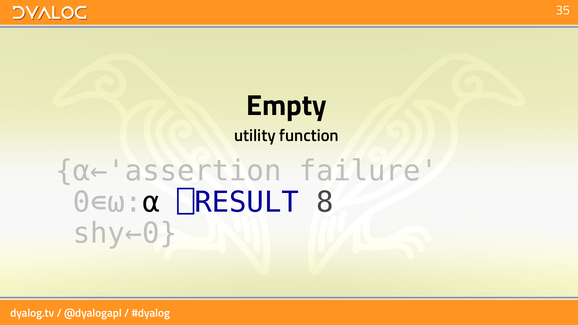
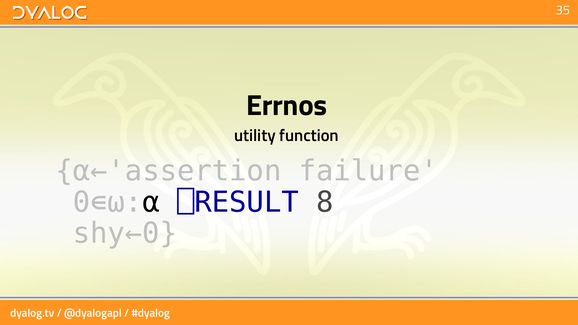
Empty: Empty -> Errnos
